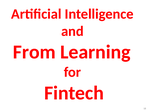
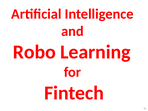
From: From -> Robo
